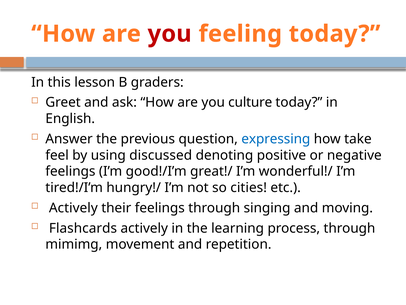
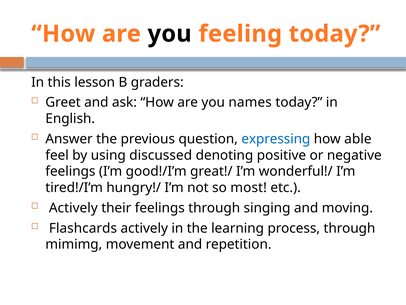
you at (170, 34) colour: red -> black
culture: culture -> names
take: take -> able
cities: cities -> most
